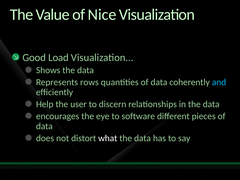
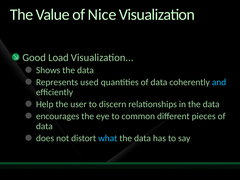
rows: rows -> used
software: software -> common
what colour: white -> light blue
